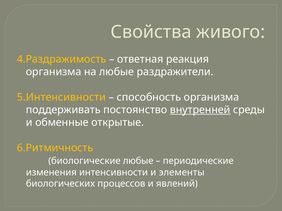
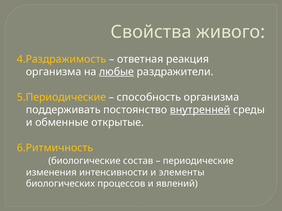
любые at (117, 72) underline: none -> present
5.Интенсивности: 5.Интенсивности -> 5.Периодические
биологические любые: любые -> состав
